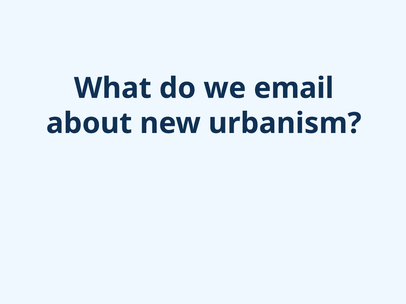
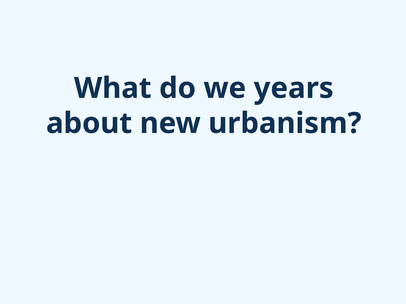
email: email -> years
